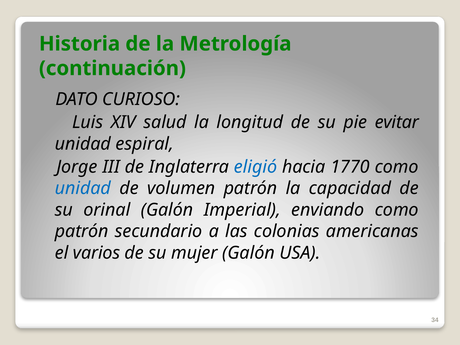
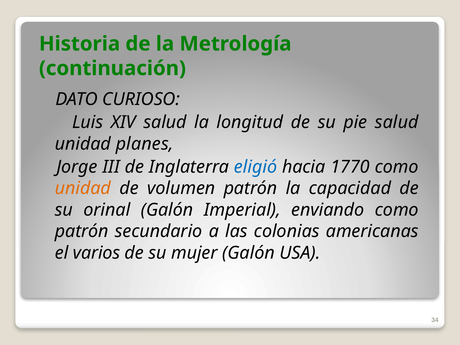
pie evitar: evitar -> salud
espiral: espiral -> planes
unidad at (83, 188) colour: blue -> orange
